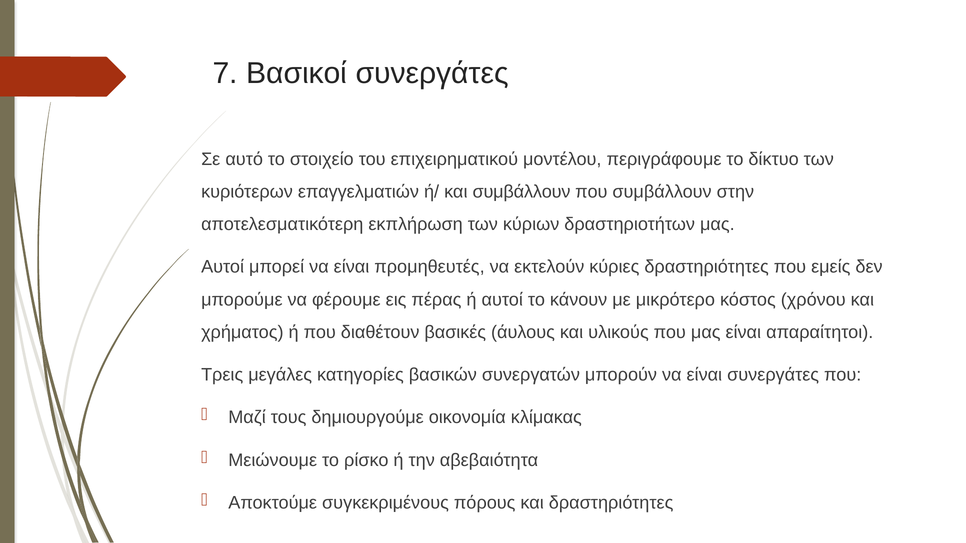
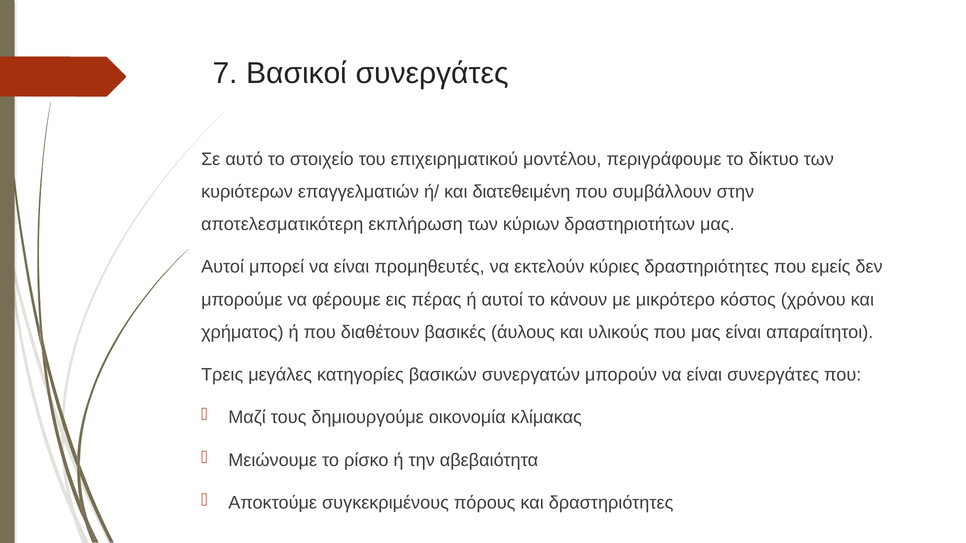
και συμβάλλουν: συμβάλλουν -> διατεθειμένη
